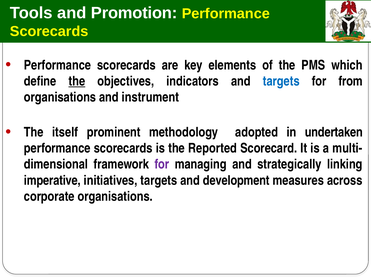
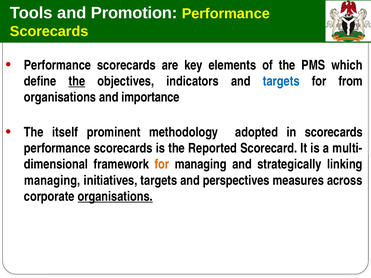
instrument: instrument -> importance
in undertaken: undertaken -> scorecards
for at (162, 164) colour: purple -> orange
imperative at (52, 181): imperative -> managing
development: development -> perspectives
organisations at (115, 197) underline: none -> present
